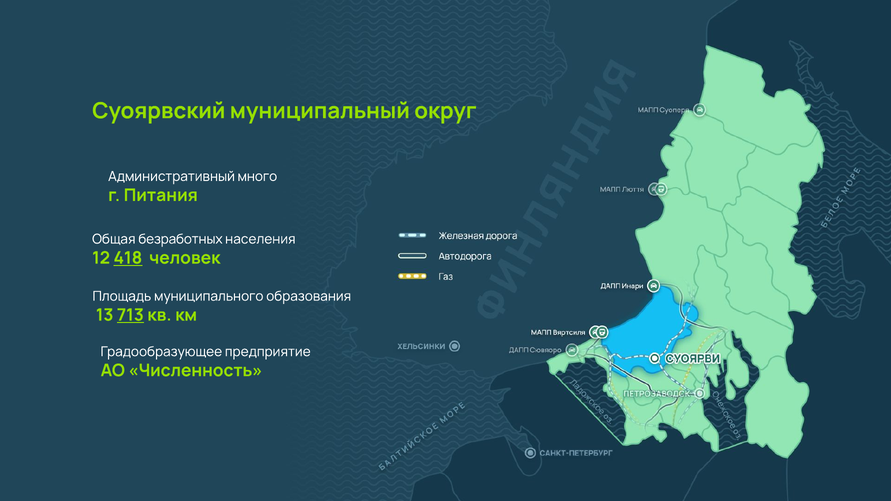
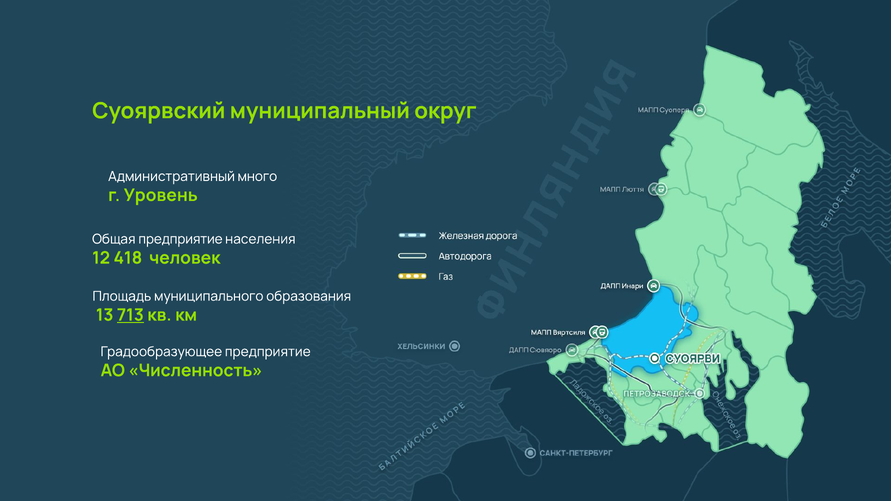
Питания: Питания -> Уровень
Общая безработных: безработных -> предприятие
418 underline: present -> none
